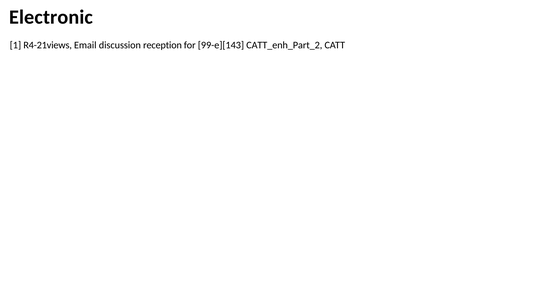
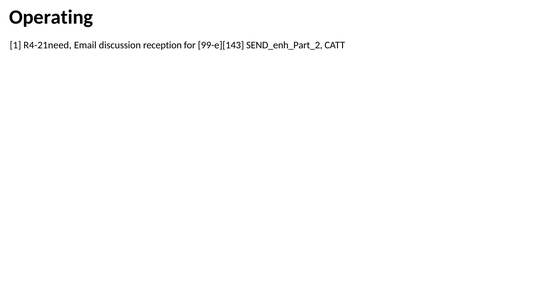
Electronic: Electronic -> Operating
R4-21views: R4-21views -> R4-21need
CATT_enh_Part_2: CATT_enh_Part_2 -> SEND_enh_Part_2
